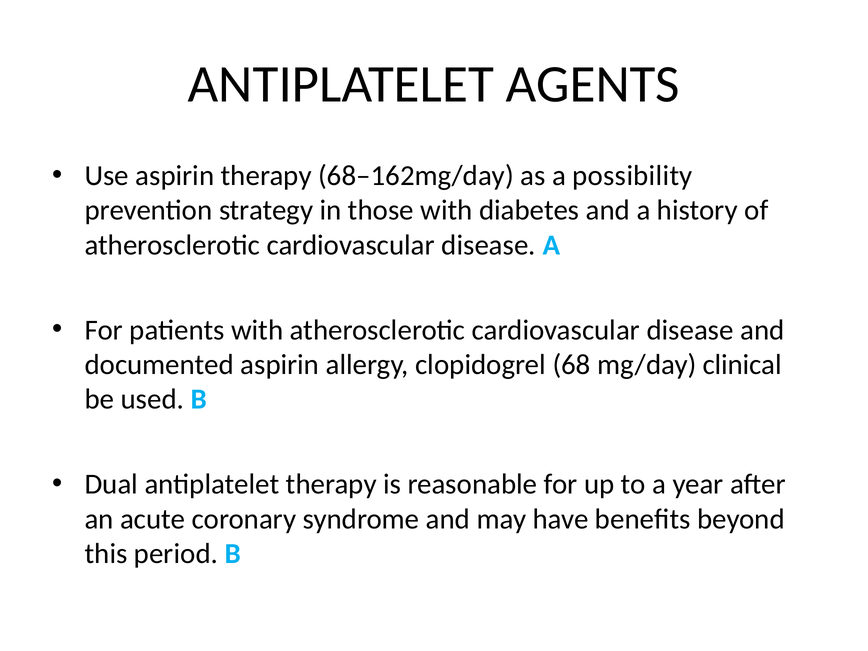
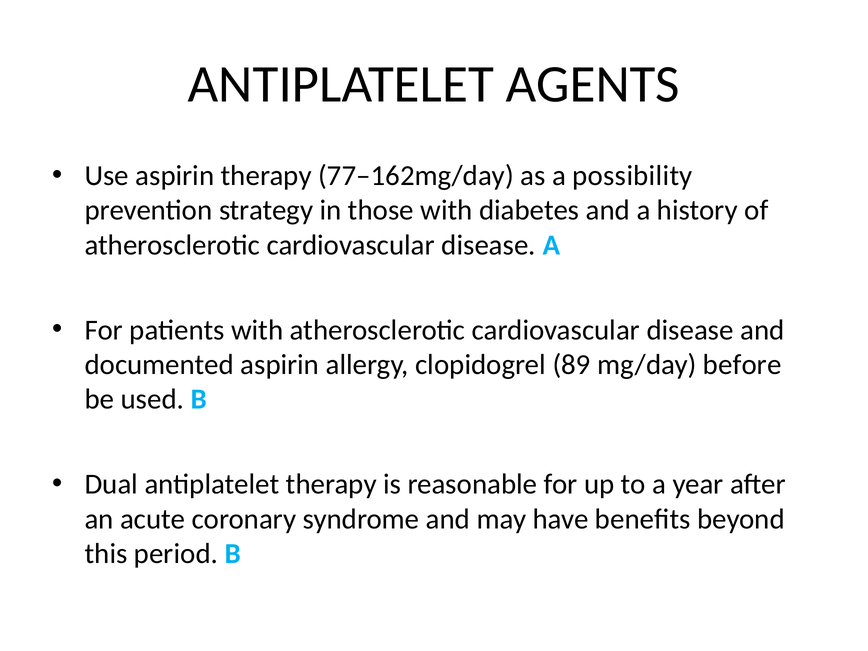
68–162mg/day: 68–162mg/day -> 77–162mg/day
68: 68 -> 89
clinical: clinical -> before
